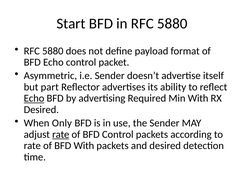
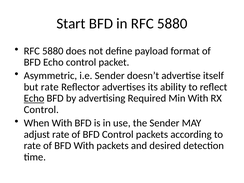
but part: part -> rate
Desired at (41, 110): Desired -> Control
When Only: Only -> With
rate at (61, 134) underline: present -> none
